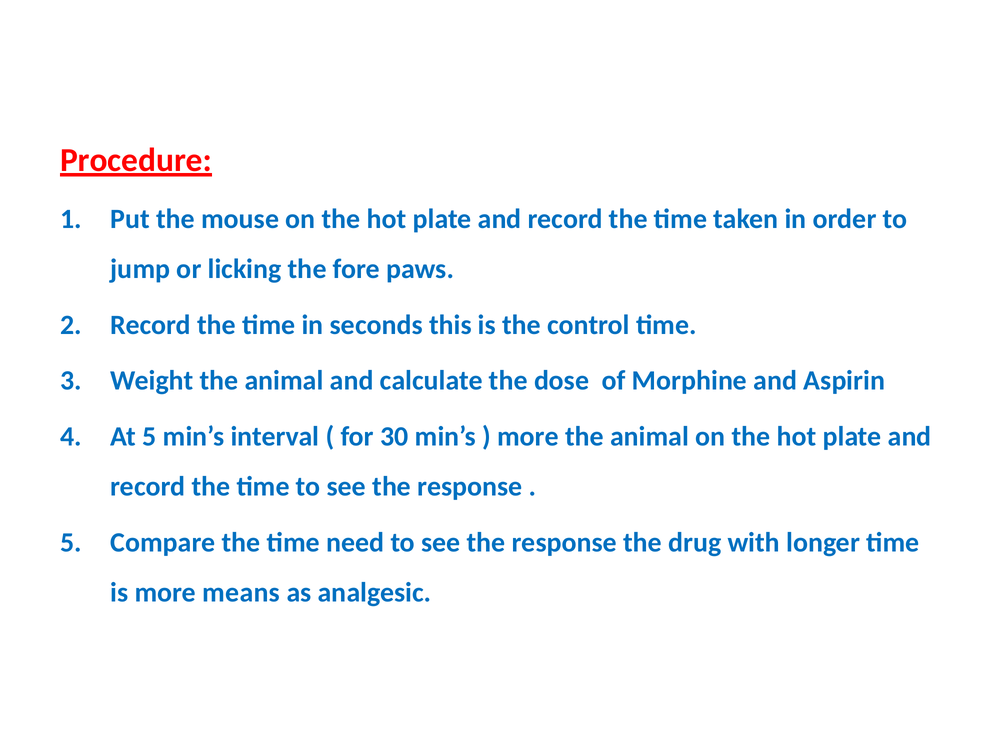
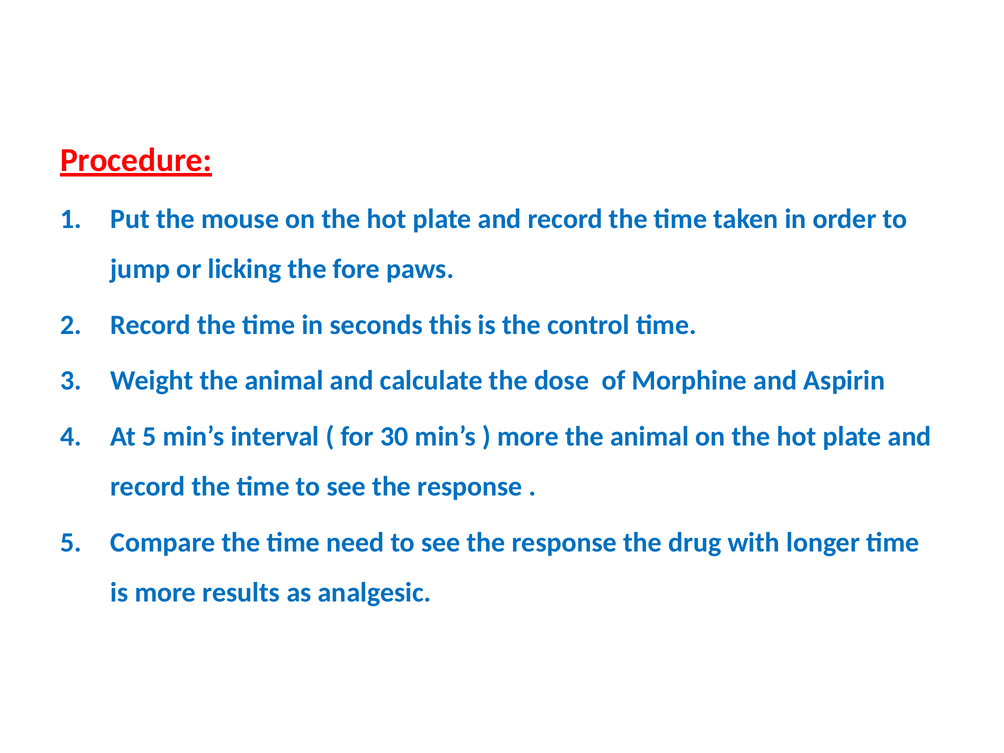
means: means -> results
